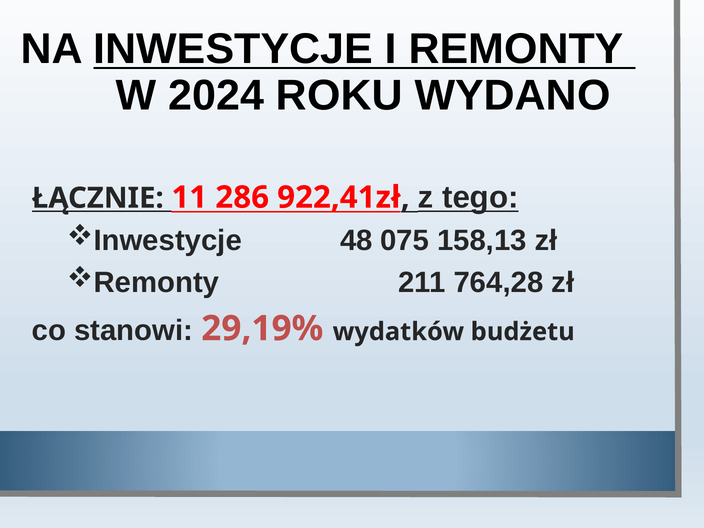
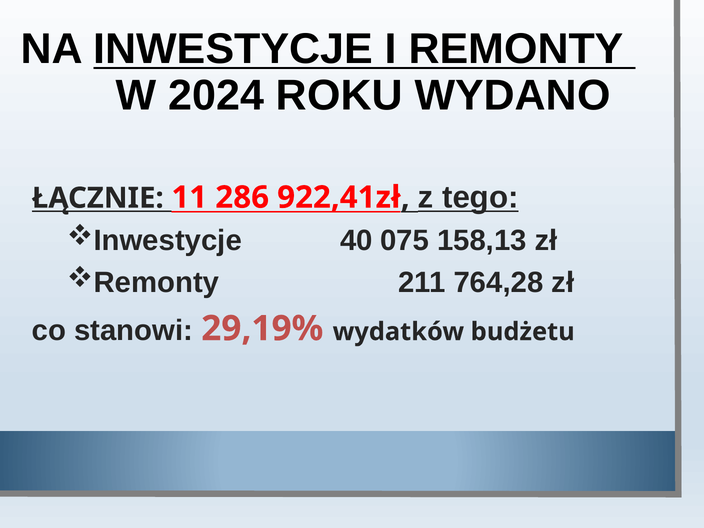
48: 48 -> 40
